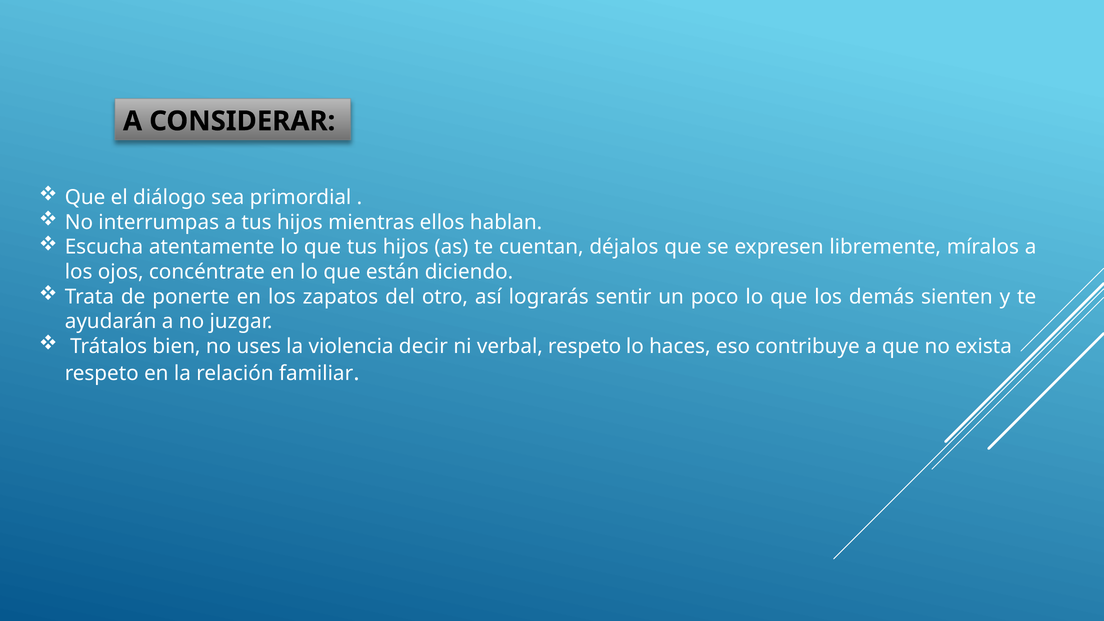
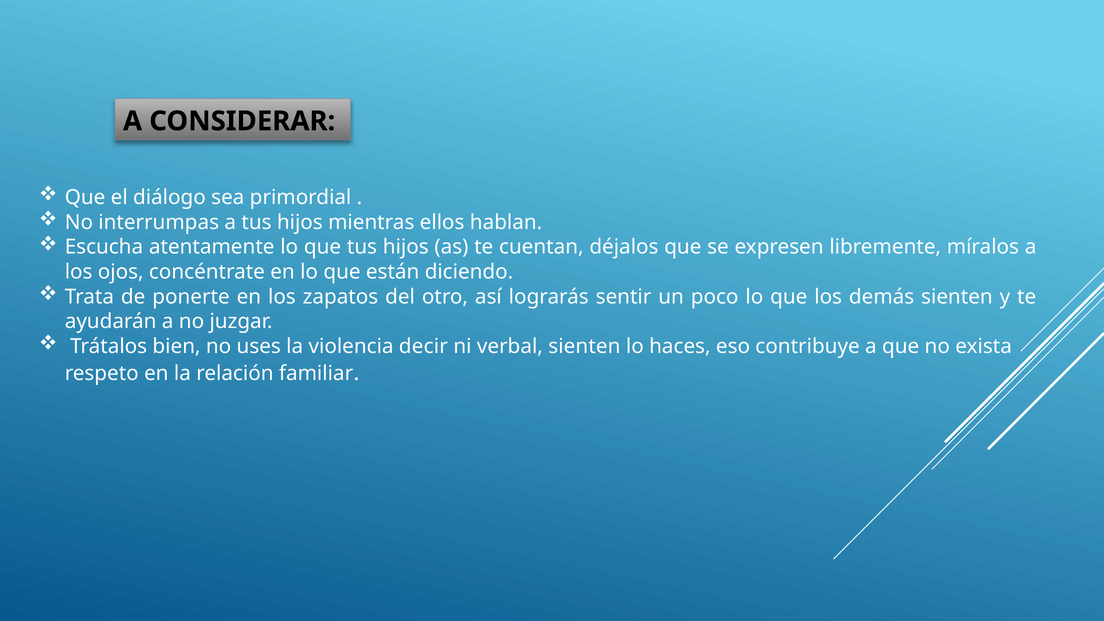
verbal respeto: respeto -> sienten
